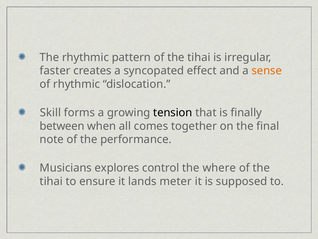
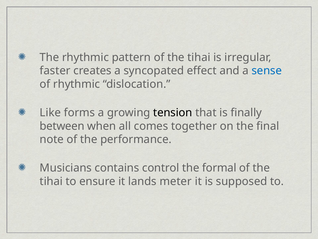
sense colour: orange -> blue
Skill: Skill -> Like
explores: explores -> contains
where: where -> formal
